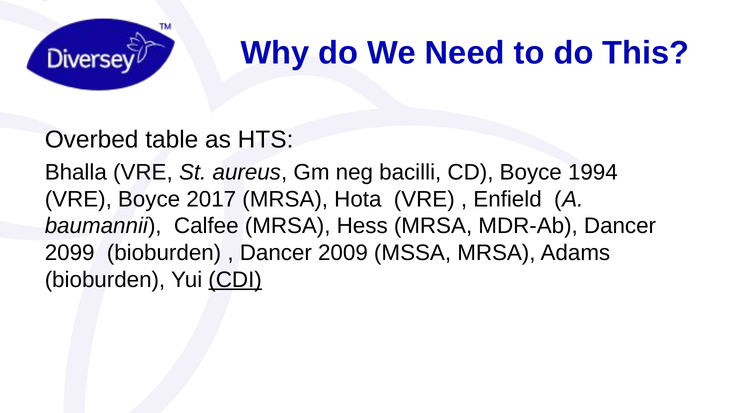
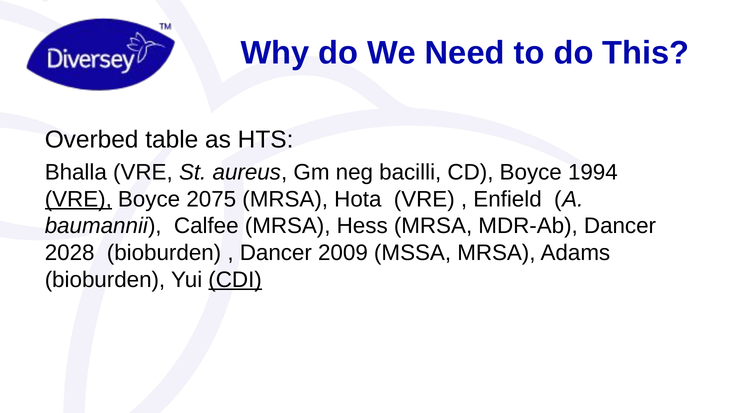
VRE at (78, 199) underline: none -> present
2017: 2017 -> 2075
2099: 2099 -> 2028
